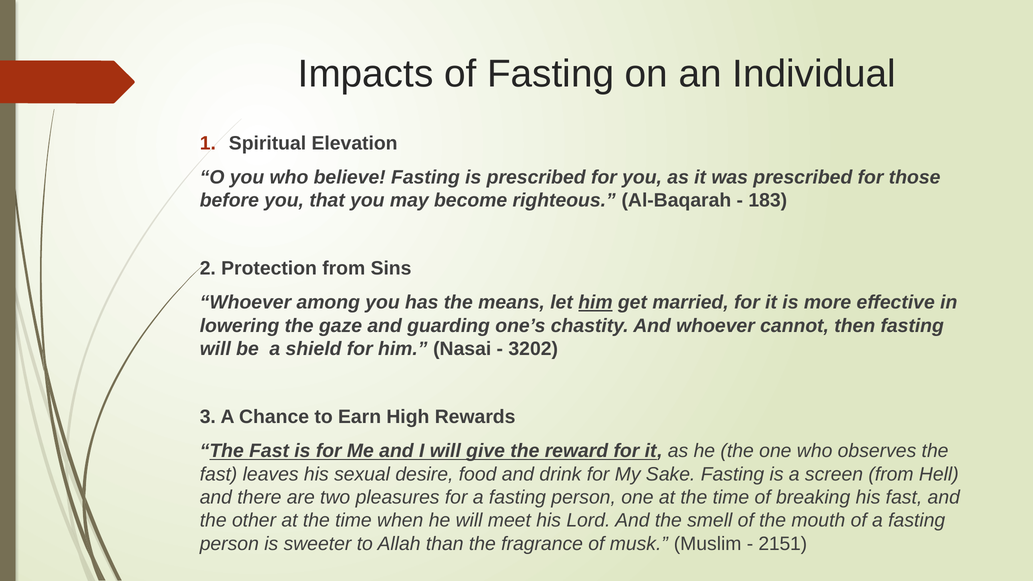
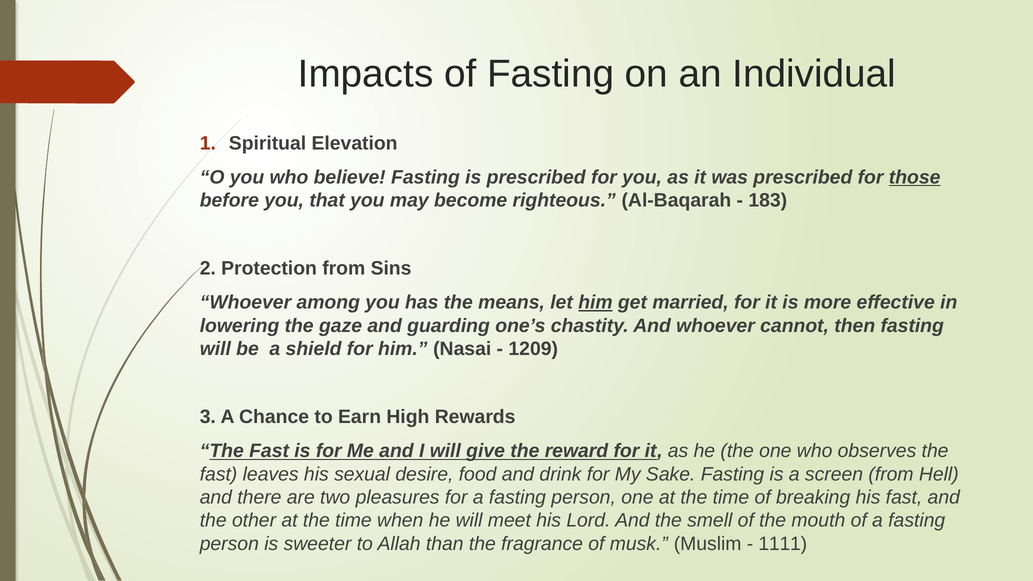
those underline: none -> present
3202: 3202 -> 1209
2151: 2151 -> 1111
